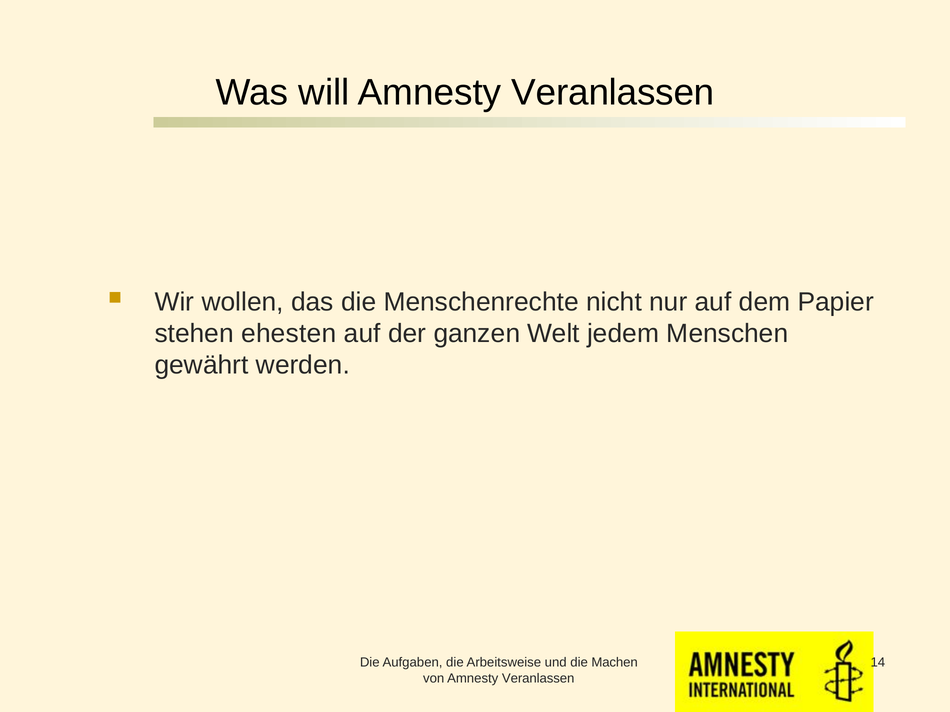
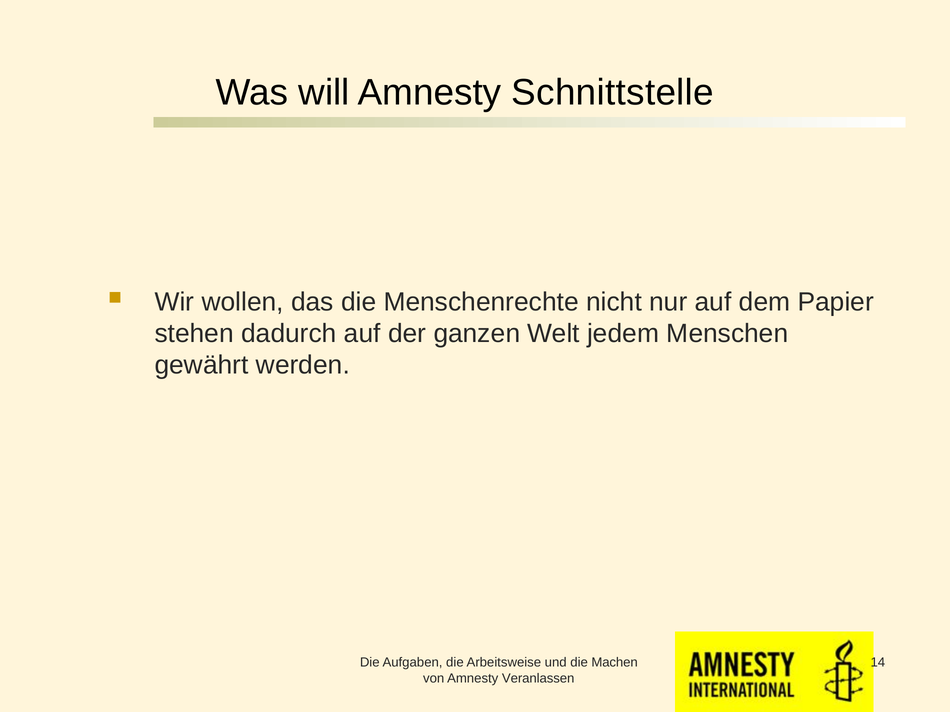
will Amnesty Veranlassen: Veranlassen -> Schnittstelle
ehesten: ehesten -> dadurch
